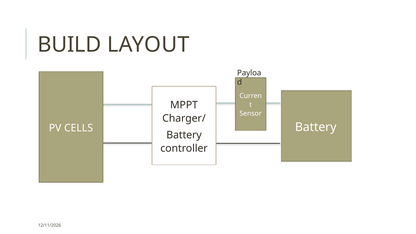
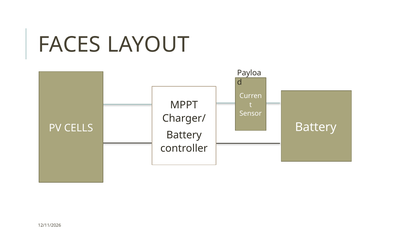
BUILD: BUILD -> FACES
